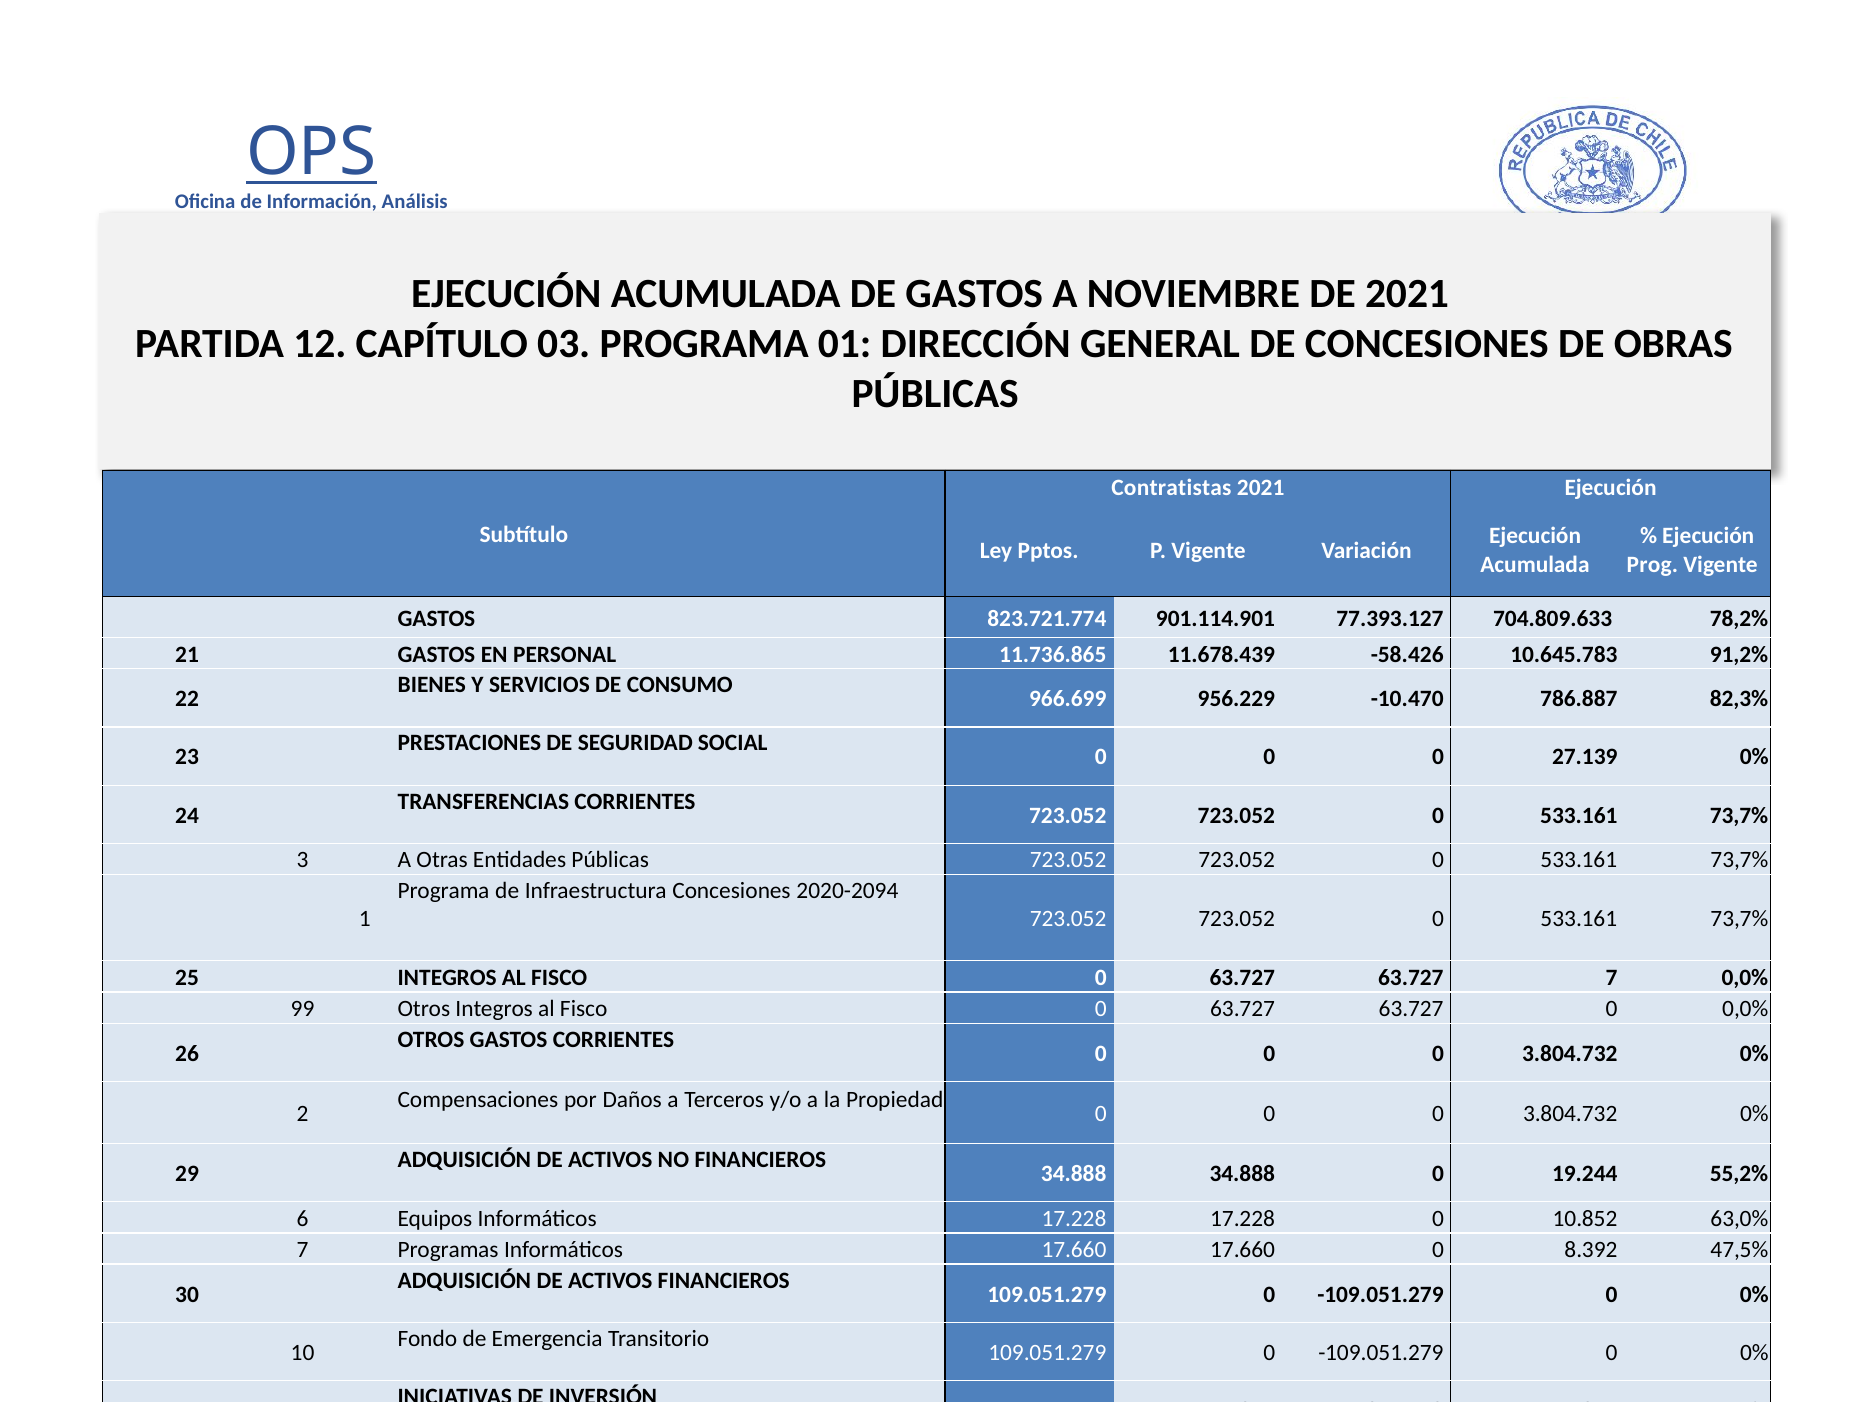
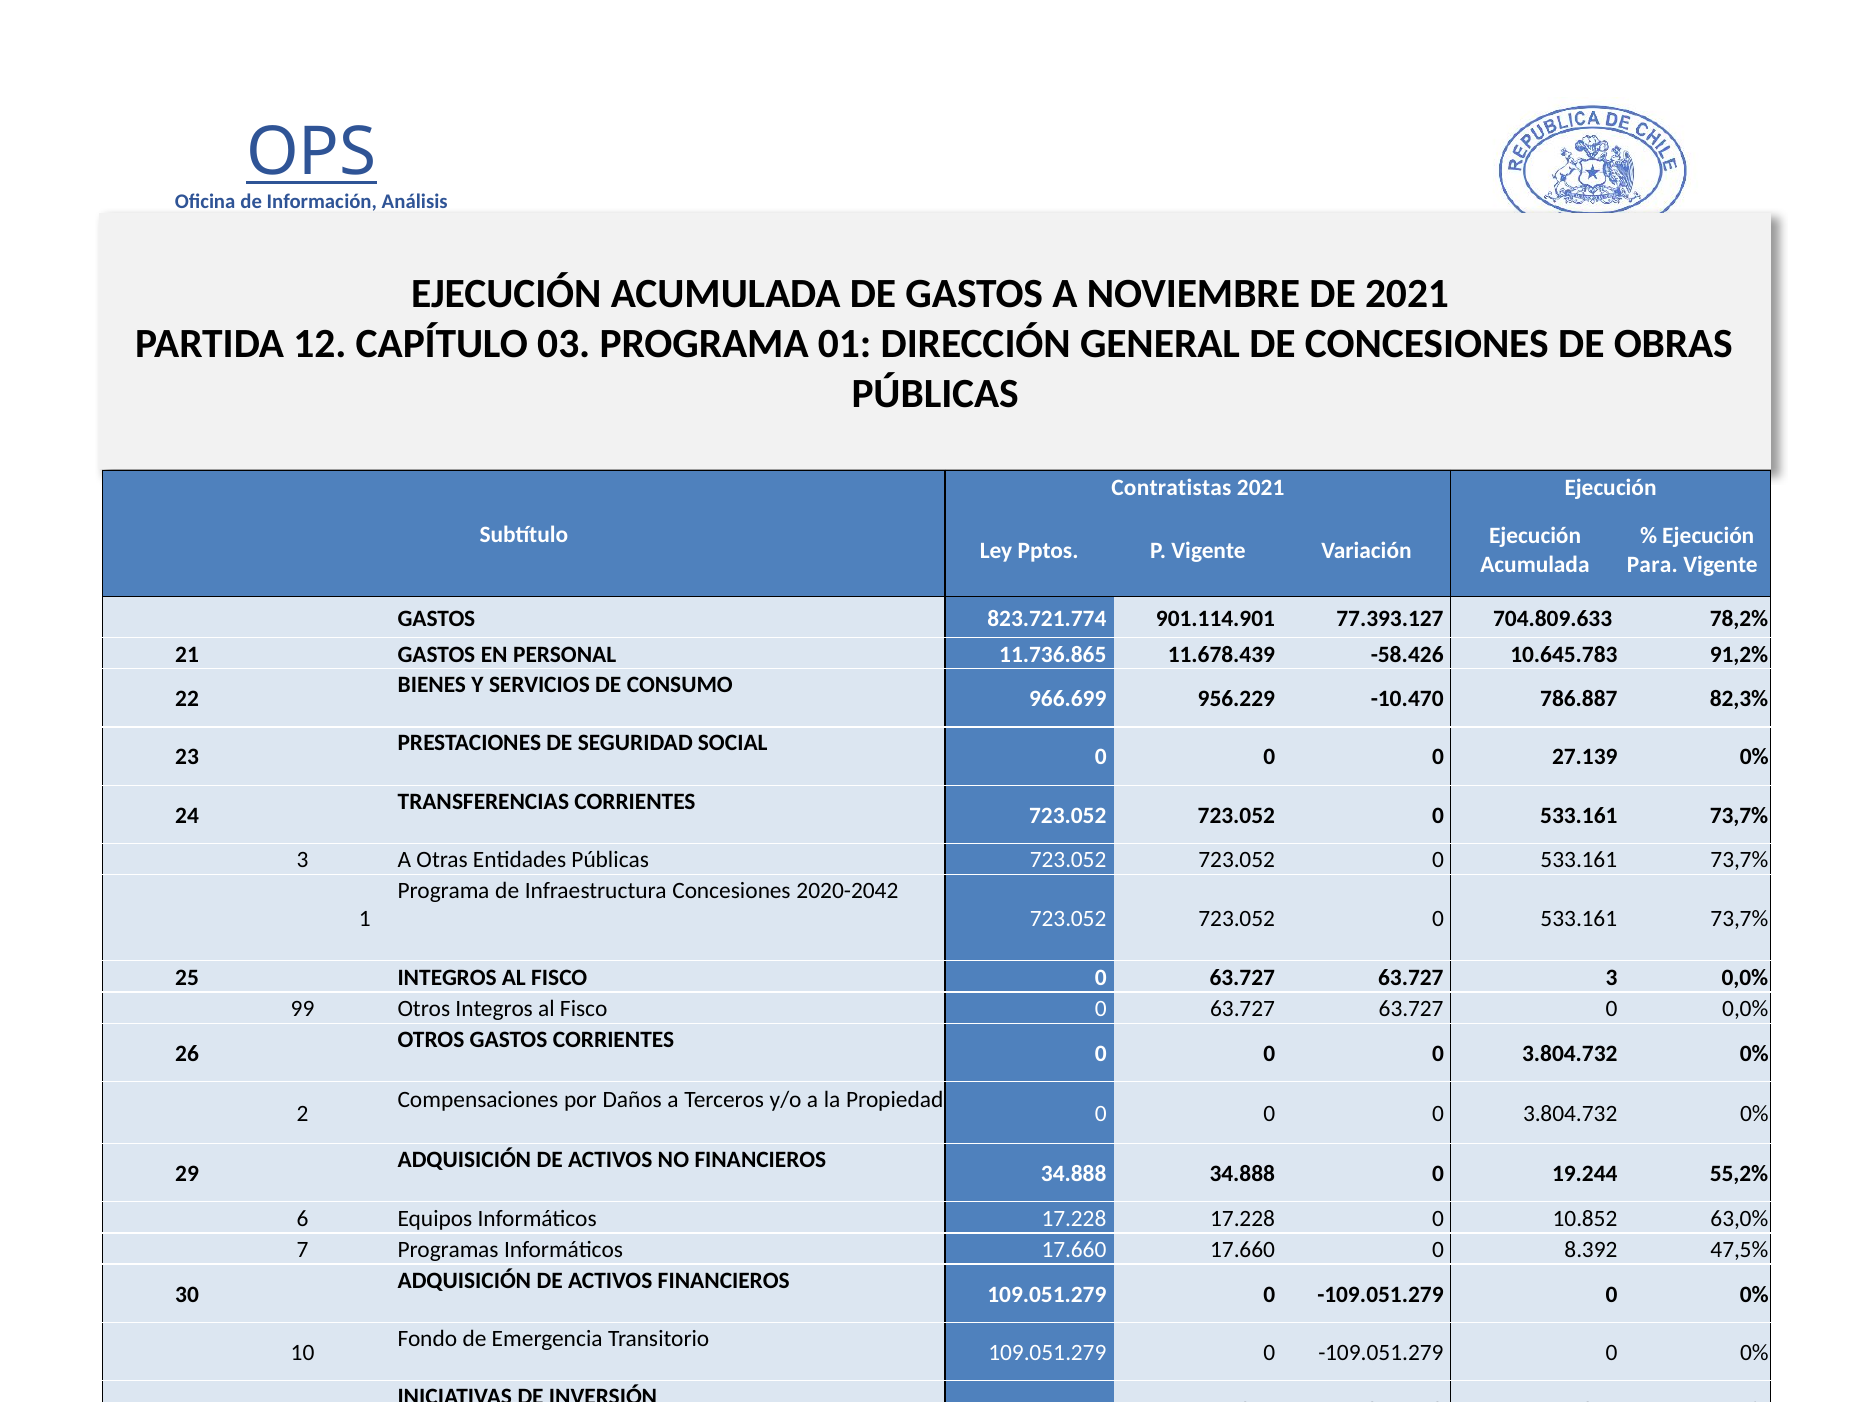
Prog: Prog -> Para
2020-2094: 2020-2094 -> 2020-2042
63.727 7: 7 -> 3
